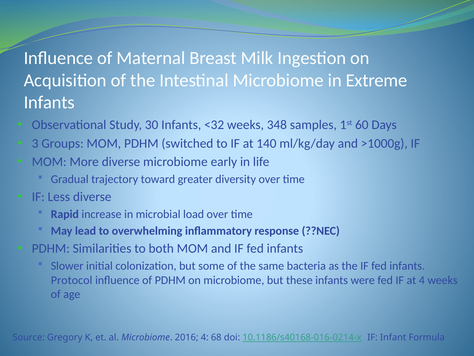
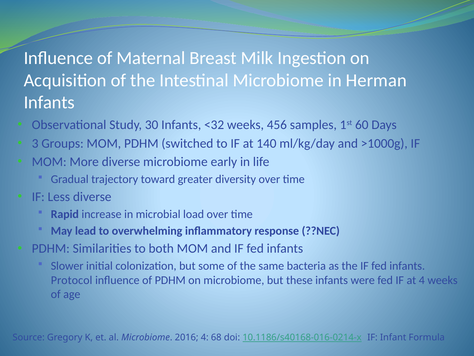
Extreme: Extreme -> Herman
348: 348 -> 456
